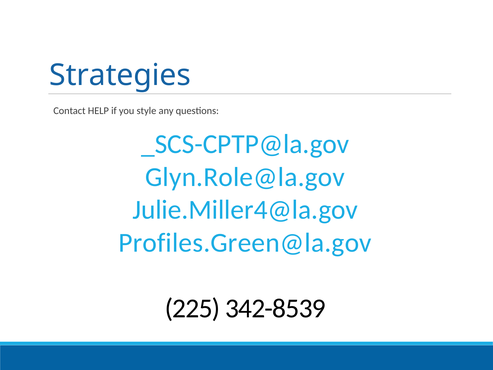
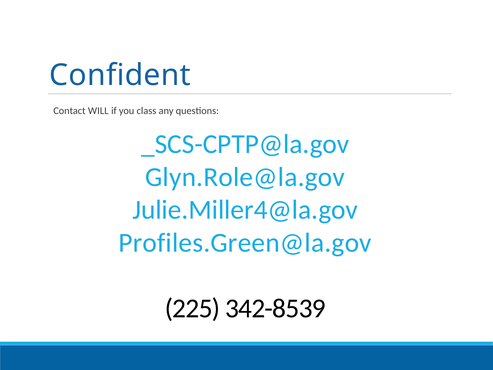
Strategies: Strategies -> Confident
HELP: HELP -> WILL
style: style -> class
